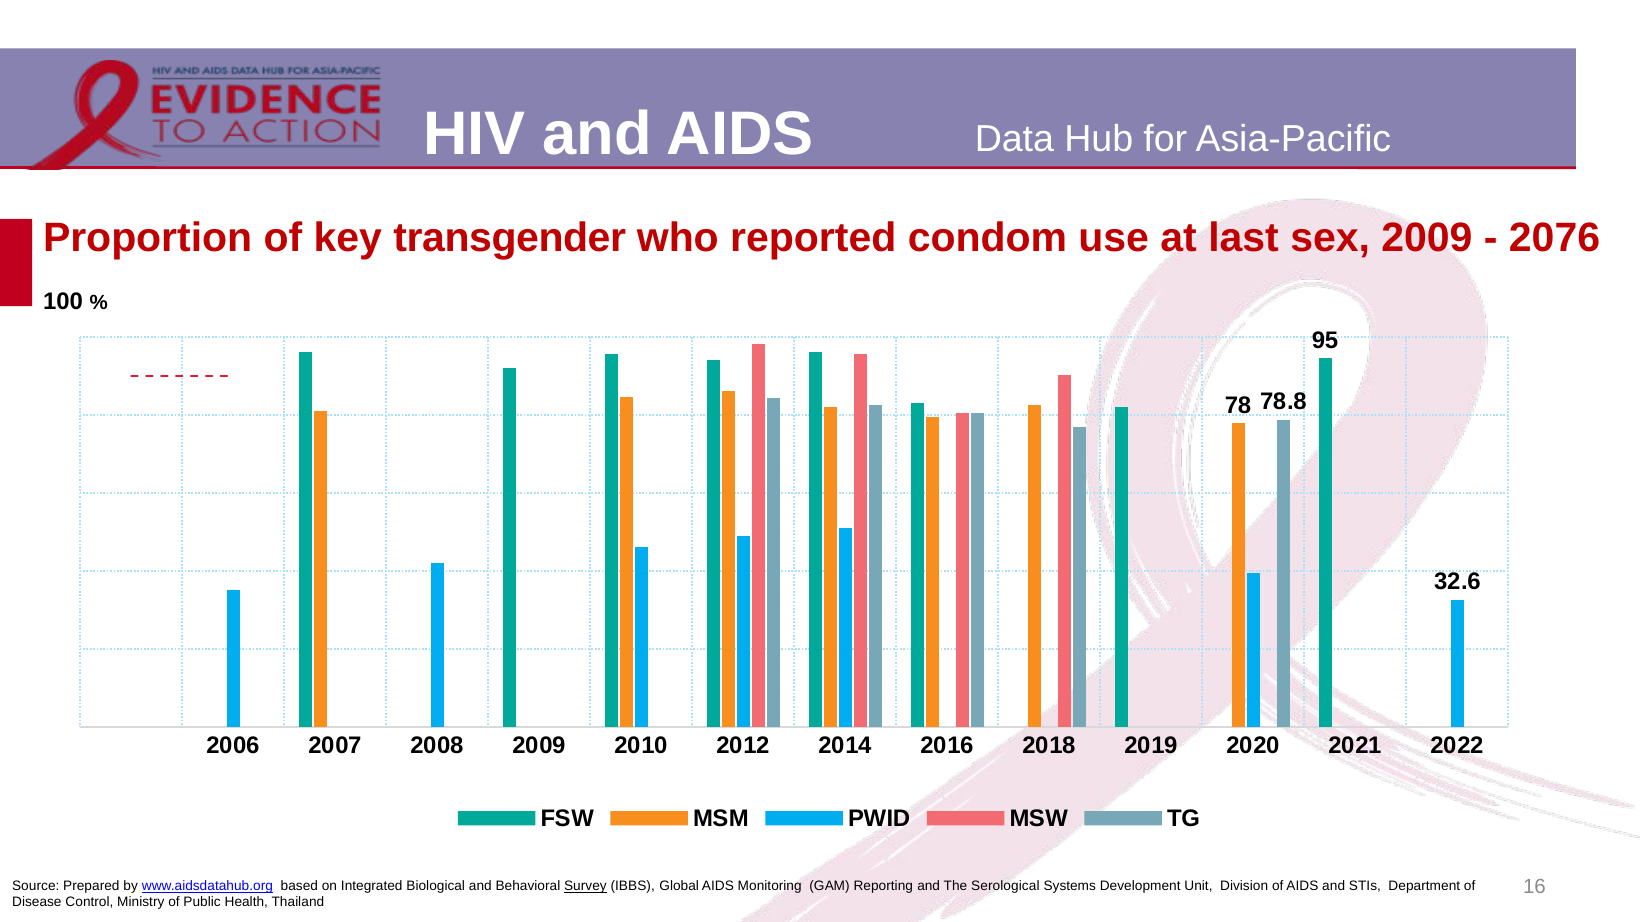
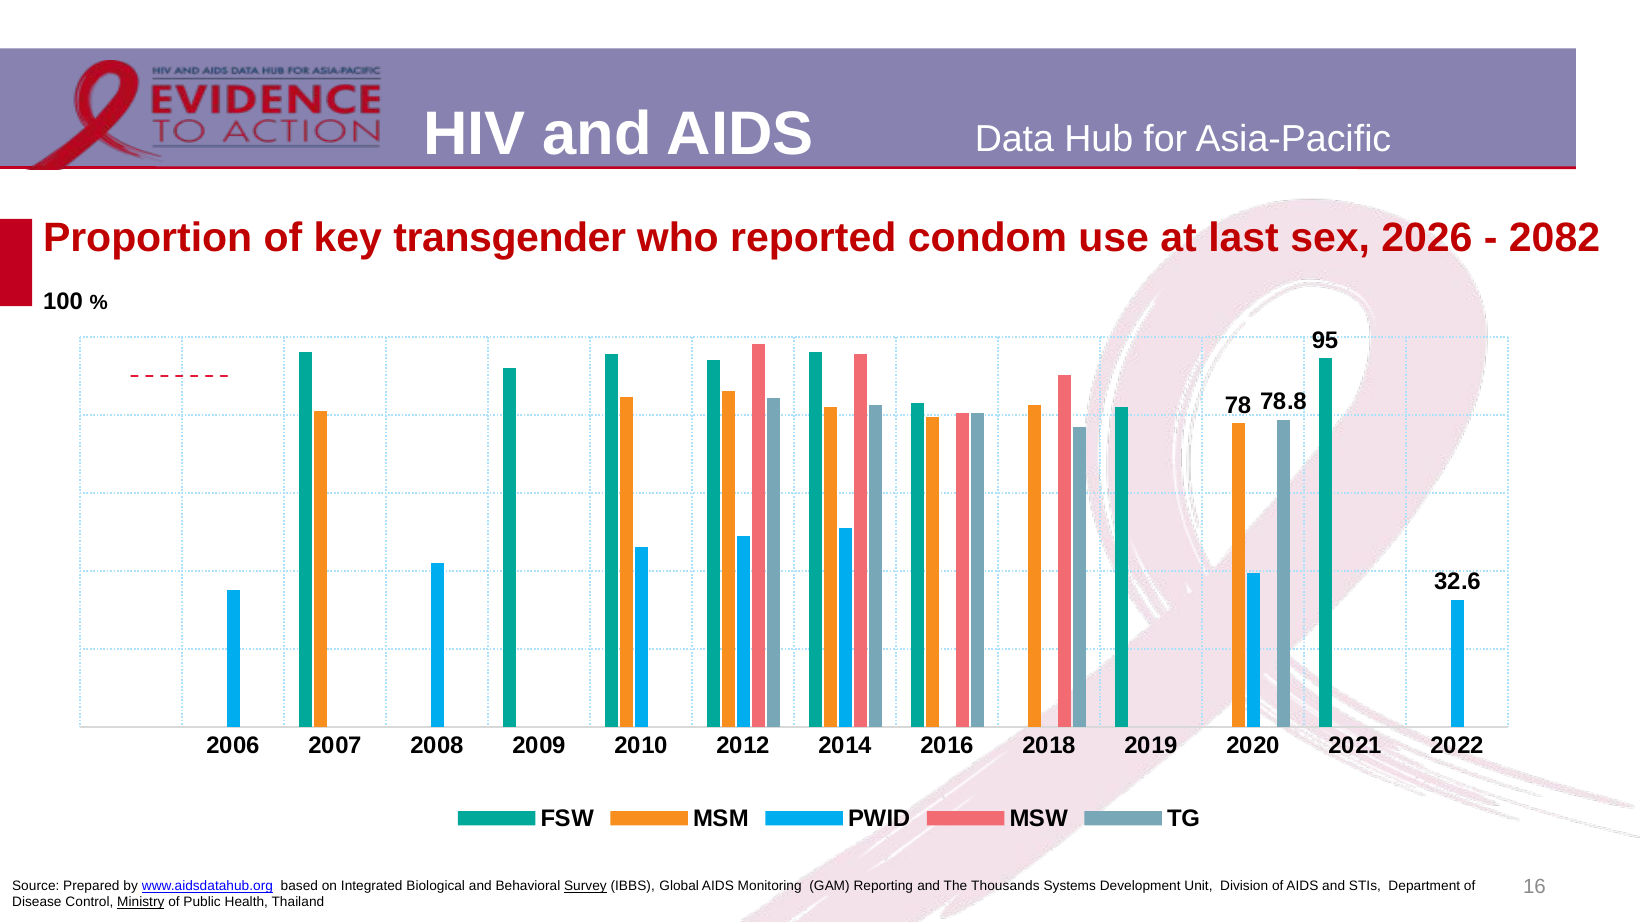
sex 2009: 2009 -> 2026
2076: 2076 -> 2082
Serological: Serological -> Thousands
Ministry underline: none -> present
